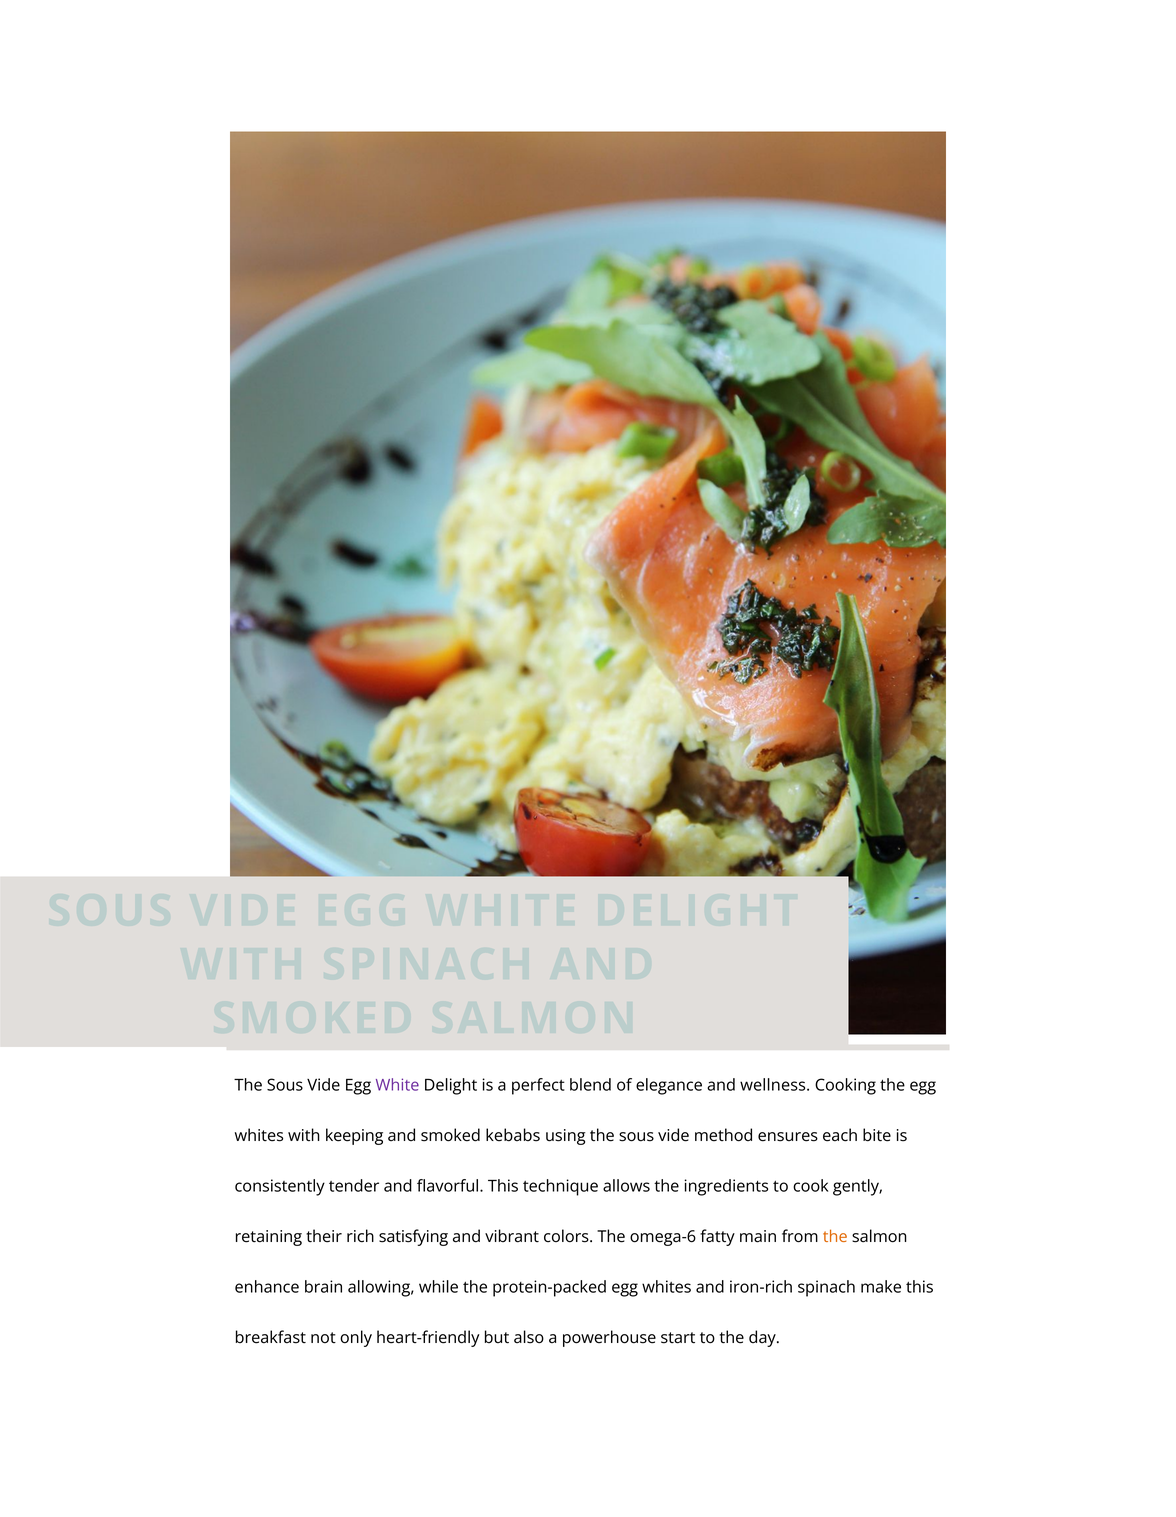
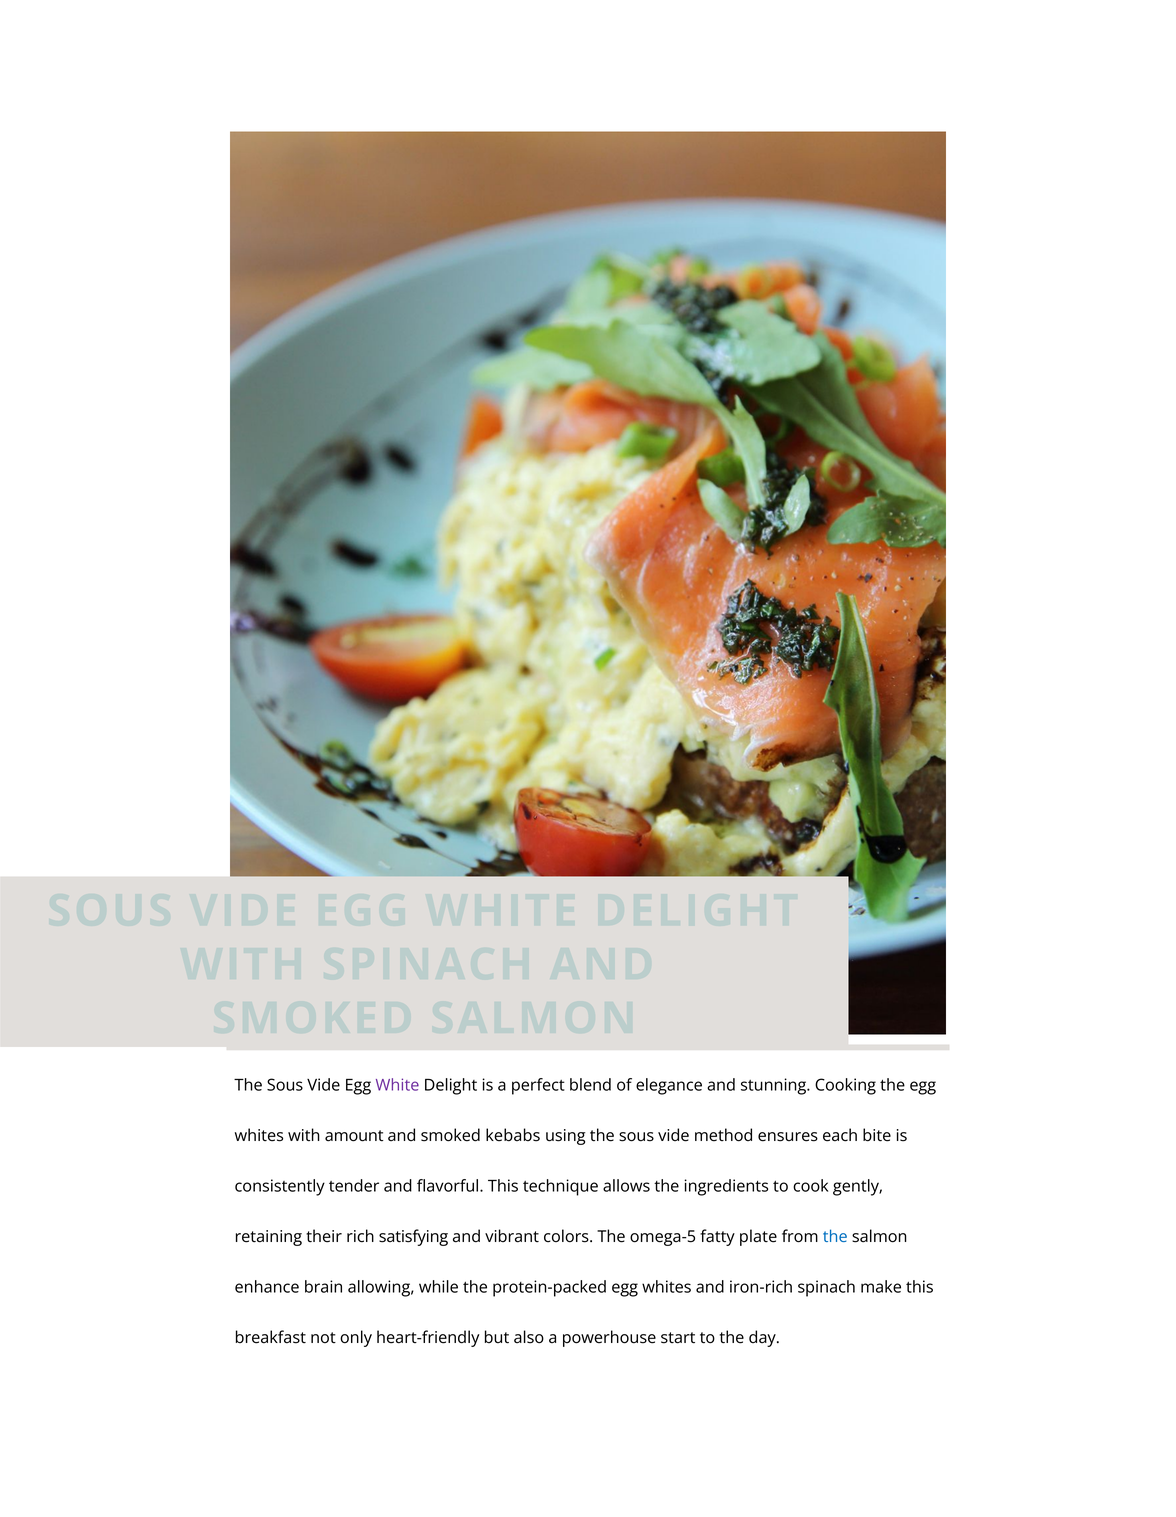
wellness: wellness -> stunning
keeping: keeping -> amount
omega-6: omega-6 -> omega-5
main: main -> plate
the at (835, 1237) colour: orange -> blue
